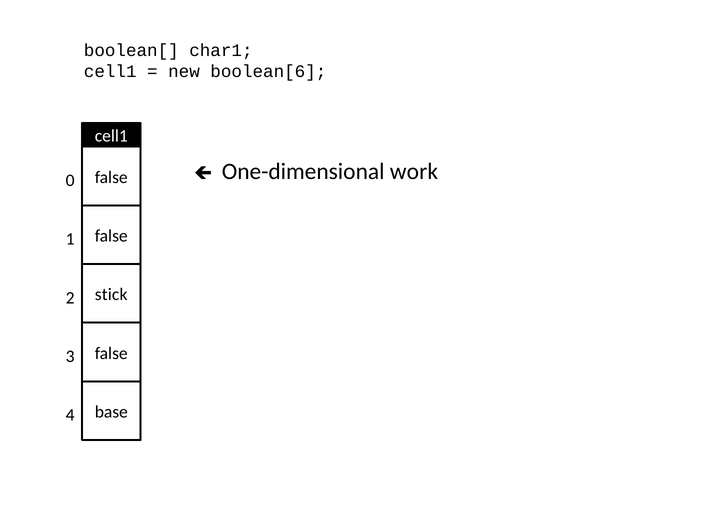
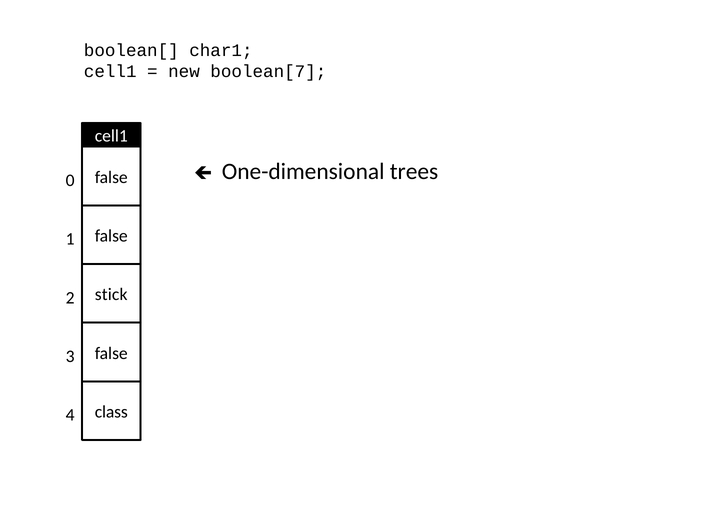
boolean[6: boolean[6 -> boolean[7
work: work -> trees
base: base -> class
